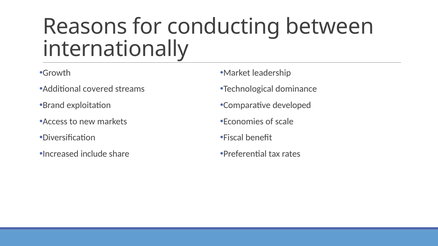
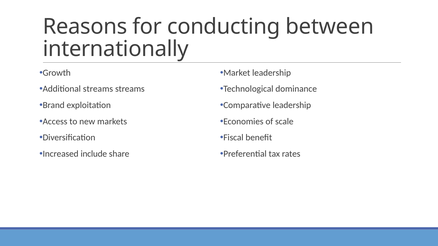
Additional covered: covered -> streams
Comparative developed: developed -> leadership
